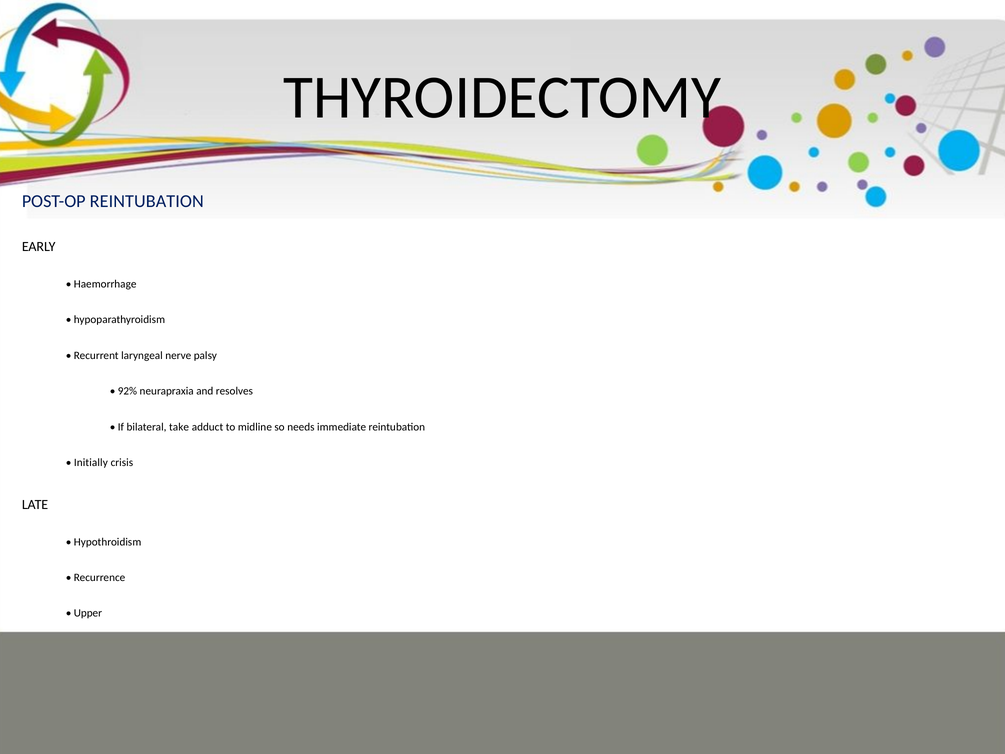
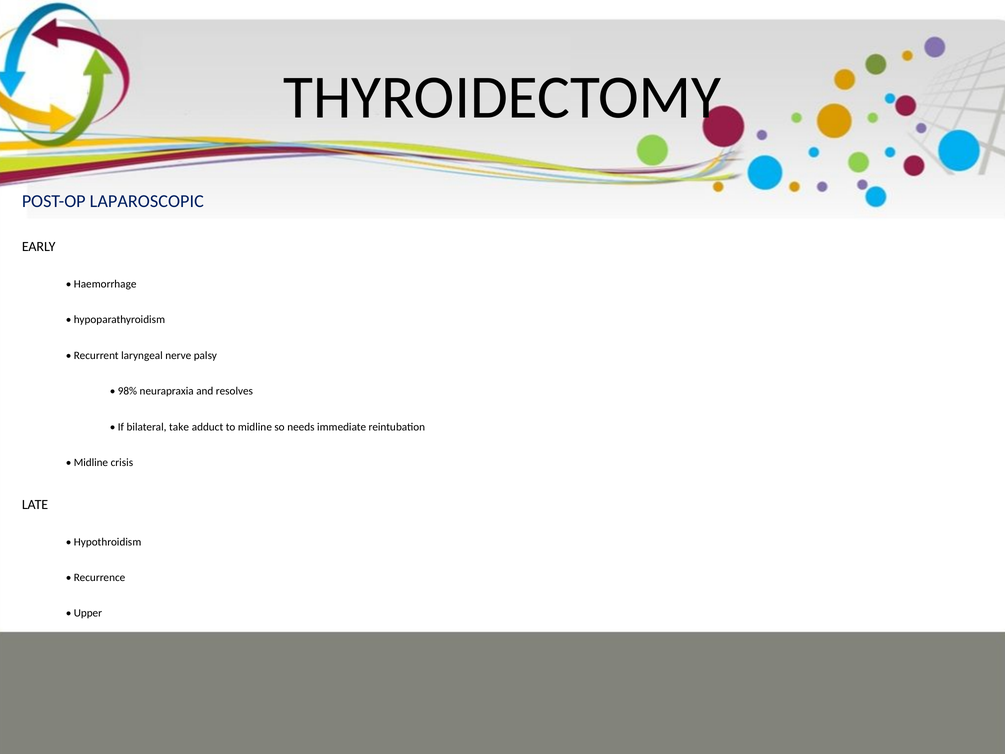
POST-OP REINTUBATION: REINTUBATION -> LAPAROSCOPIC
92%: 92% -> 98%
Initially at (91, 462): Initially -> Midline
